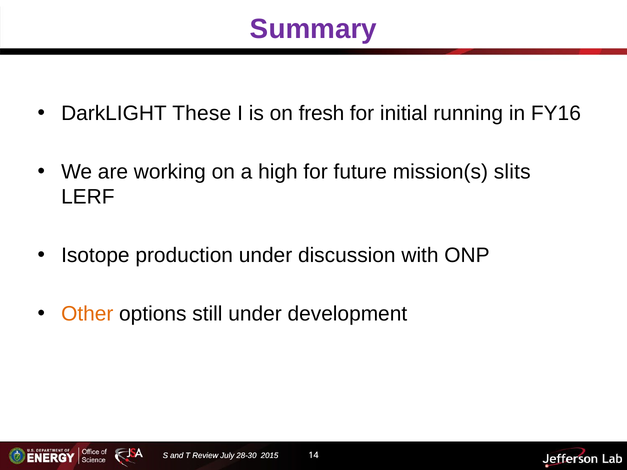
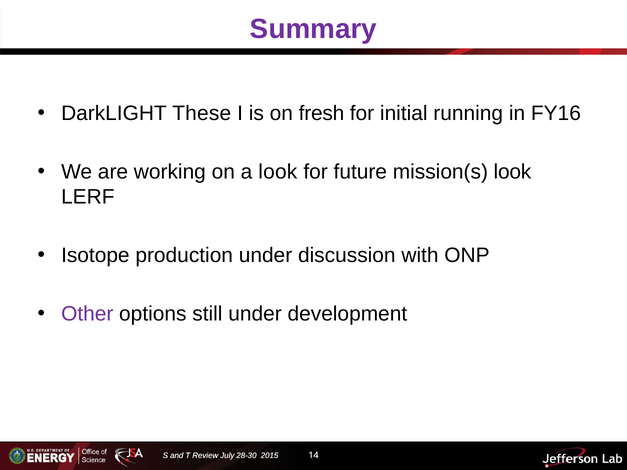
a high: high -> look
mission(s slits: slits -> look
Other colour: orange -> purple
